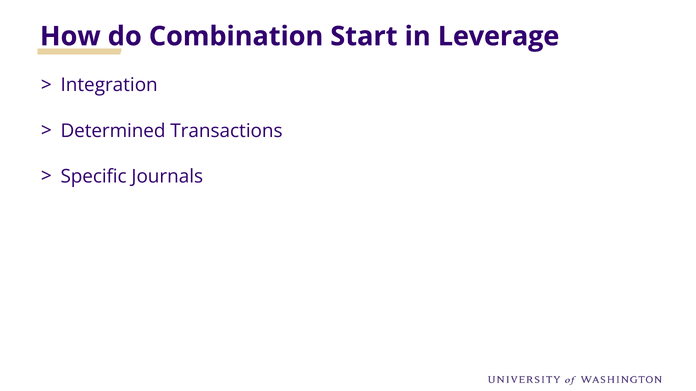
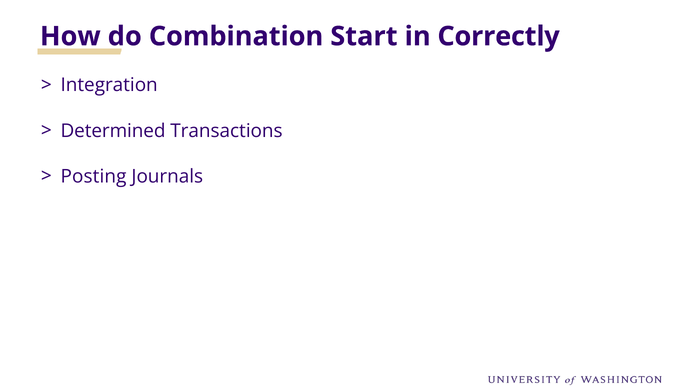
Leverage: Leverage -> Correctly
Specific: Specific -> Posting
